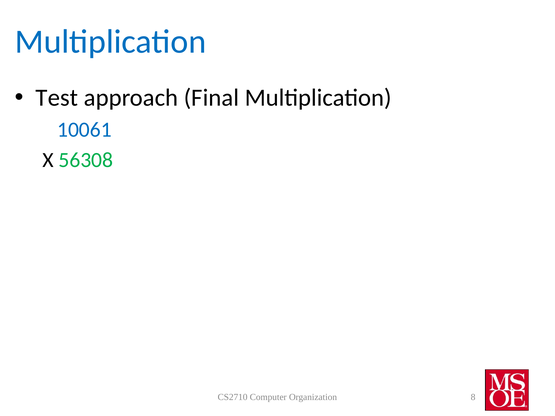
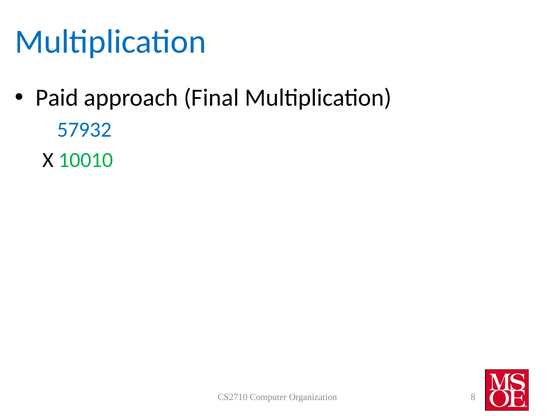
Test: Test -> Paid
10061: 10061 -> 57932
56308: 56308 -> 10010
